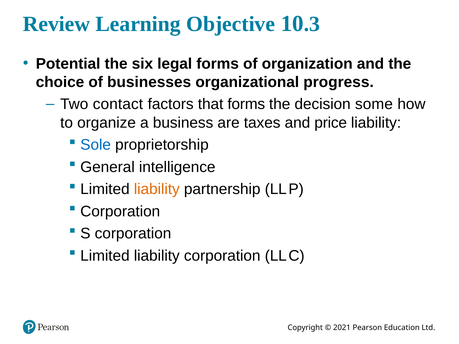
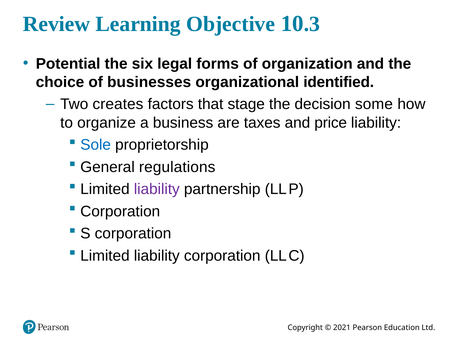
progress: progress -> identified
contact: contact -> creates
that forms: forms -> stage
intelligence: intelligence -> regulations
liability at (157, 189) colour: orange -> purple
